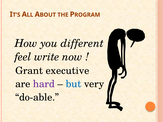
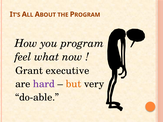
different: different -> program
write: write -> what
but colour: blue -> orange
